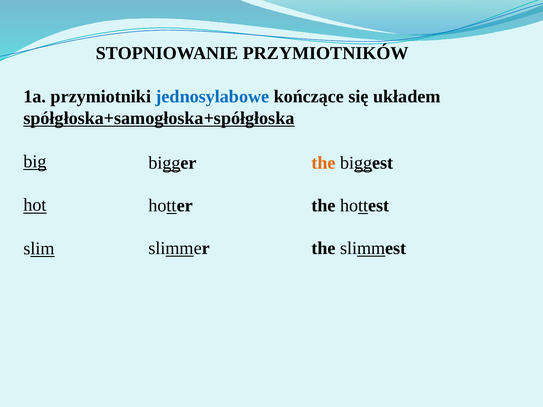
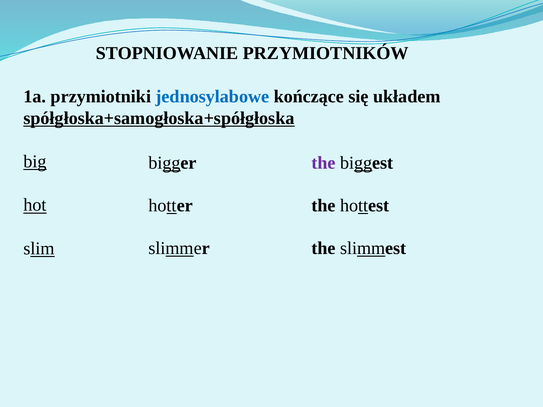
the at (323, 163) colour: orange -> purple
